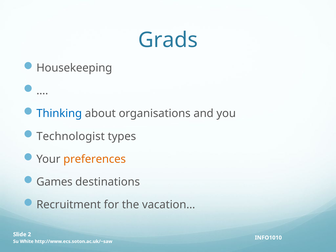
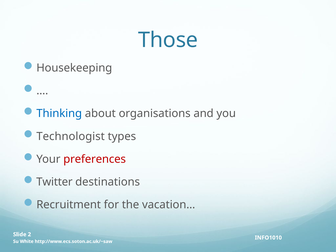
Grads: Grads -> Those
preferences colour: orange -> red
Games: Games -> Twitter
